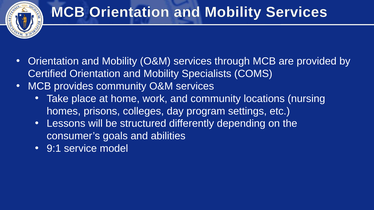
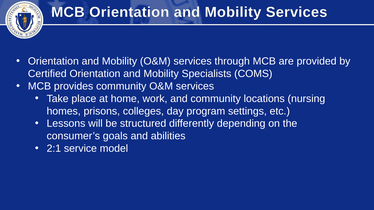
9:1: 9:1 -> 2:1
